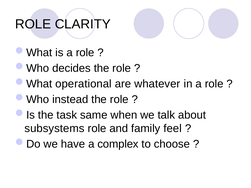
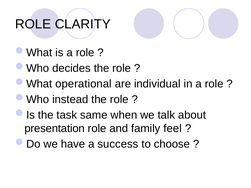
whatever: whatever -> individual
subsystems: subsystems -> presentation
complex: complex -> success
